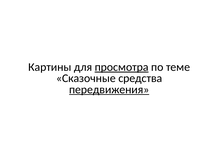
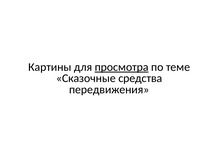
передвижения underline: present -> none
